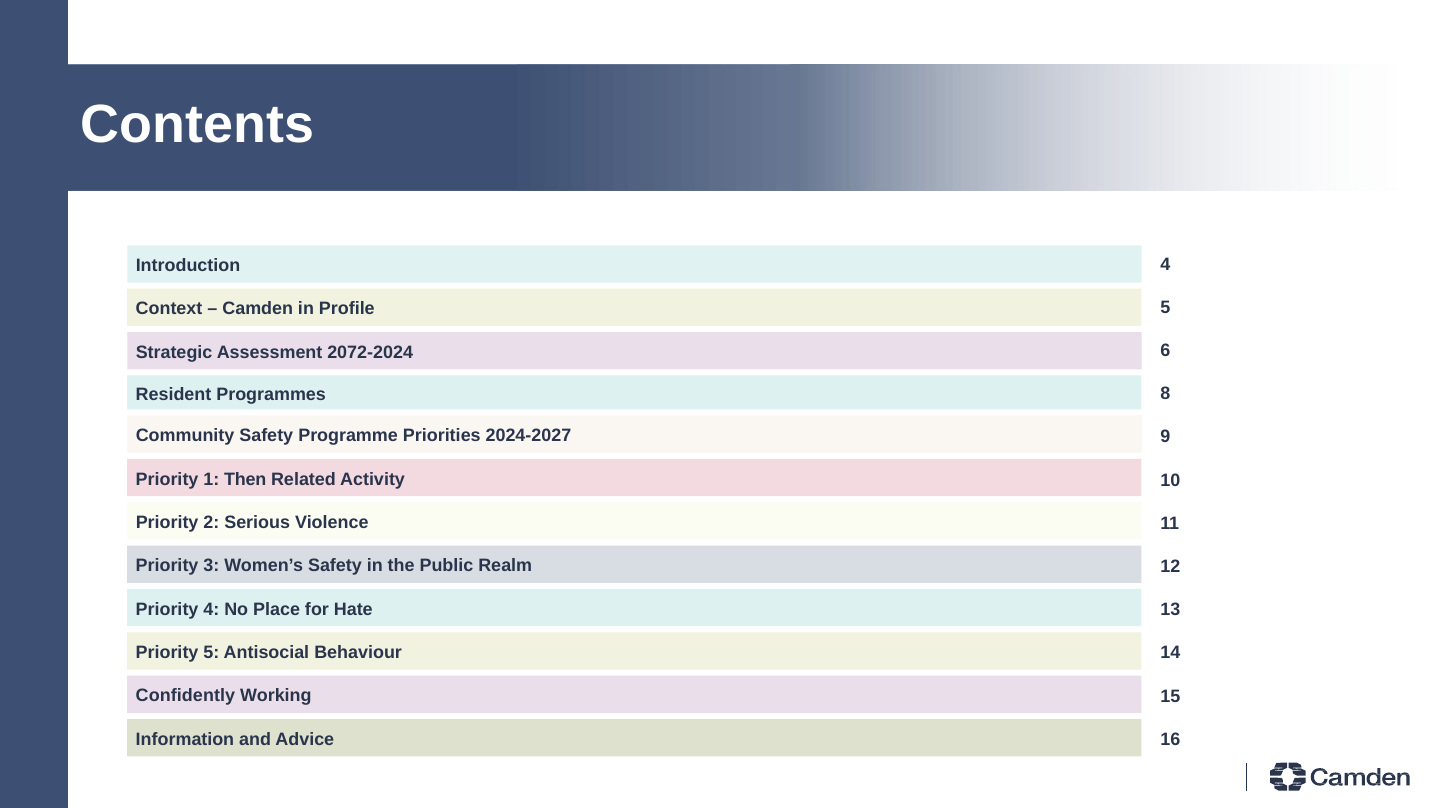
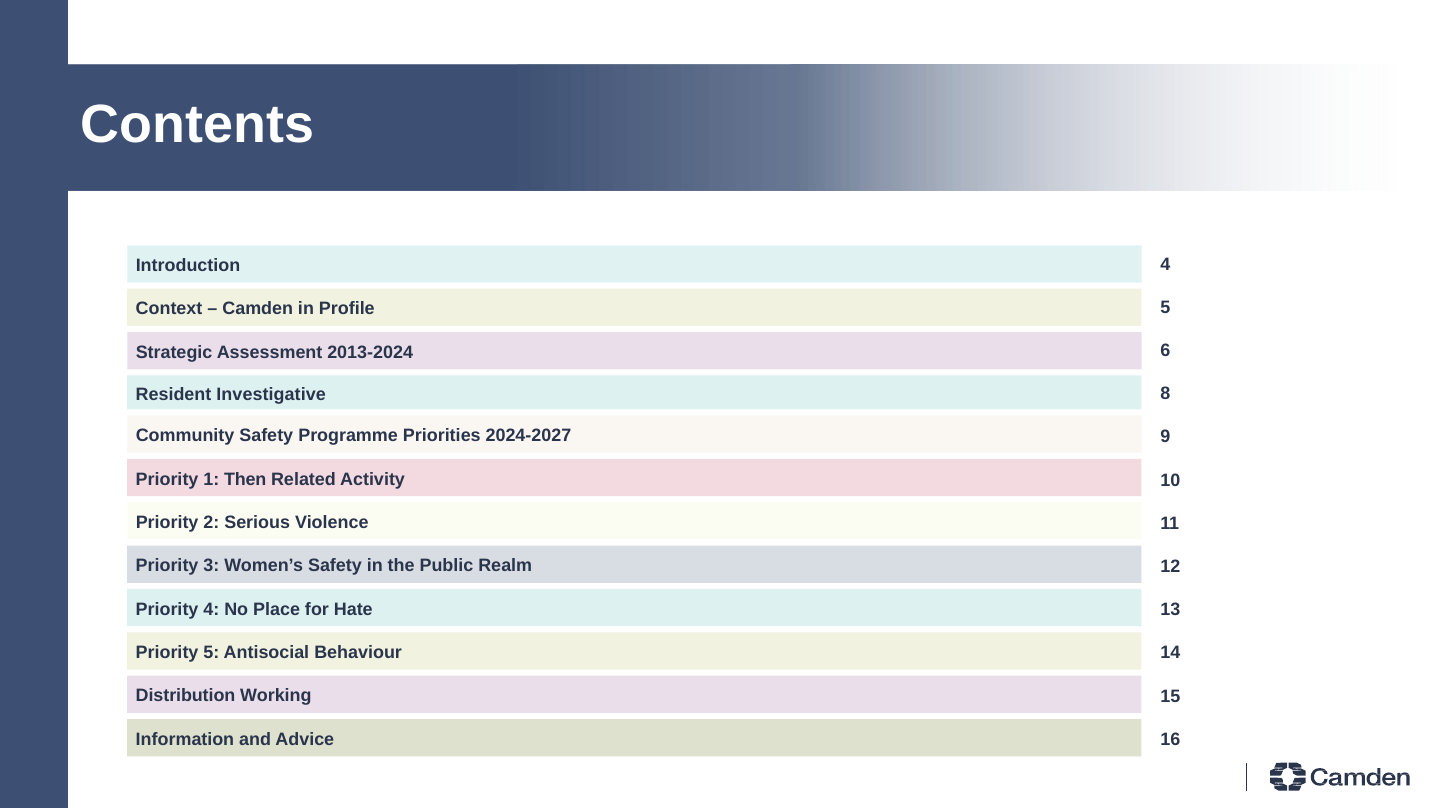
2072-2024: 2072-2024 -> 2013-2024
Programmes: Programmes -> Investigative
Confidently: Confidently -> Distribution
